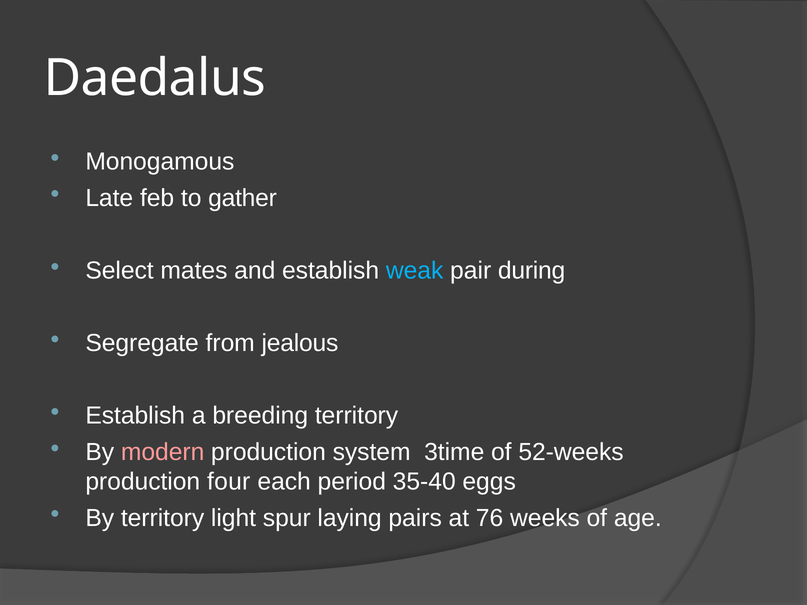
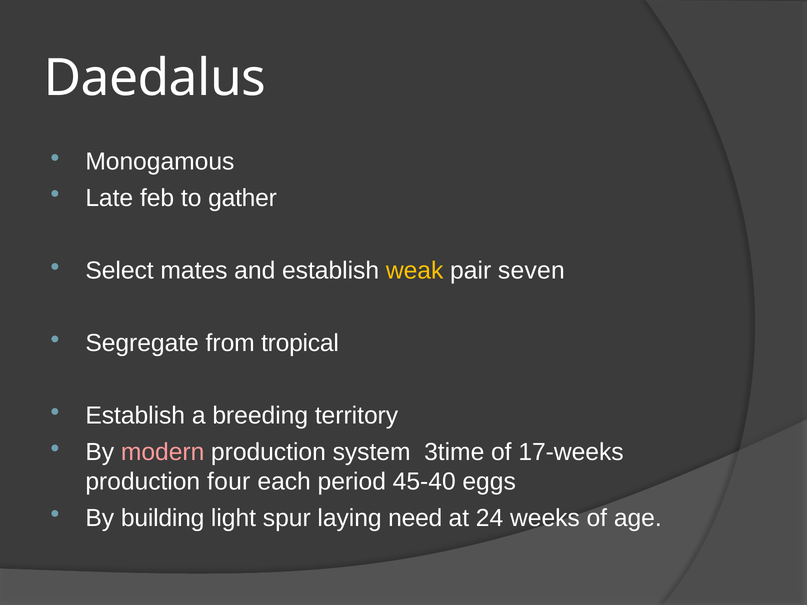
weak colour: light blue -> yellow
during: during -> seven
jealous: jealous -> tropical
52-weeks: 52-weeks -> 17-weeks
35-40: 35-40 -> 45-40
By territory: territory -> building
pairs: pairs -> need
76: 76 -> 24
